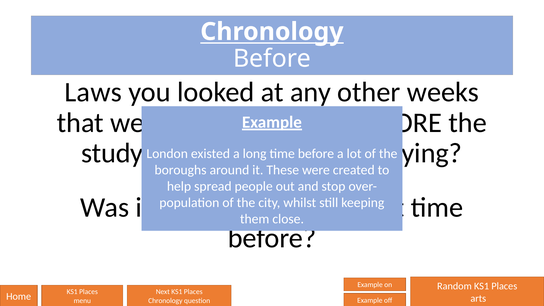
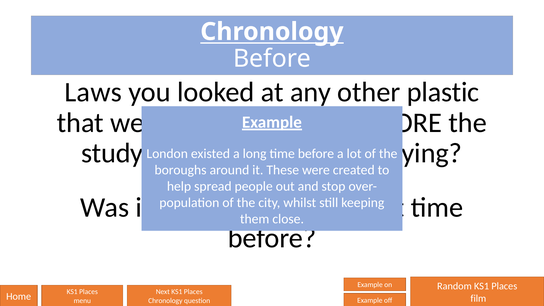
weeks: weeks -> plastic
arts: arts -> film
